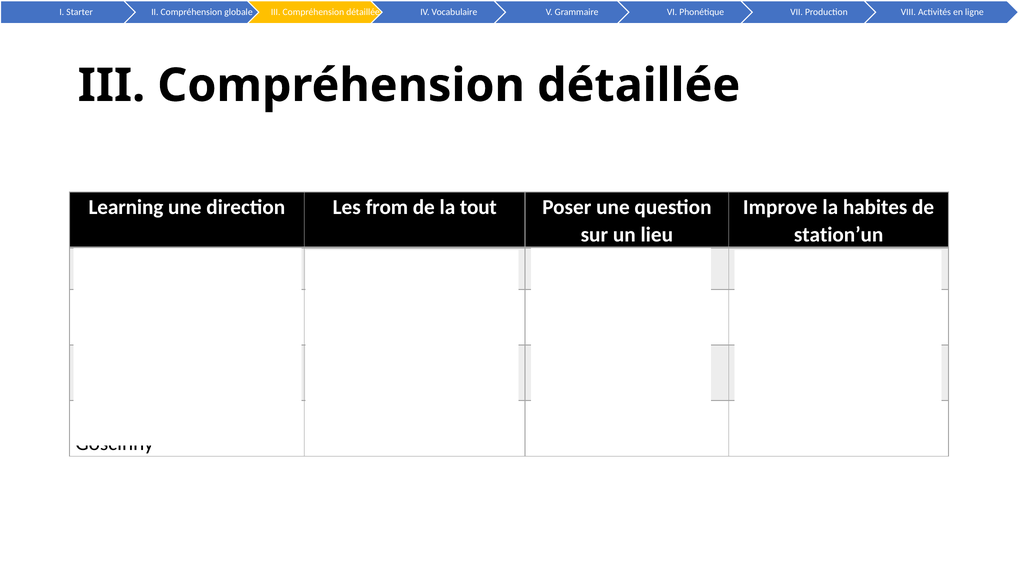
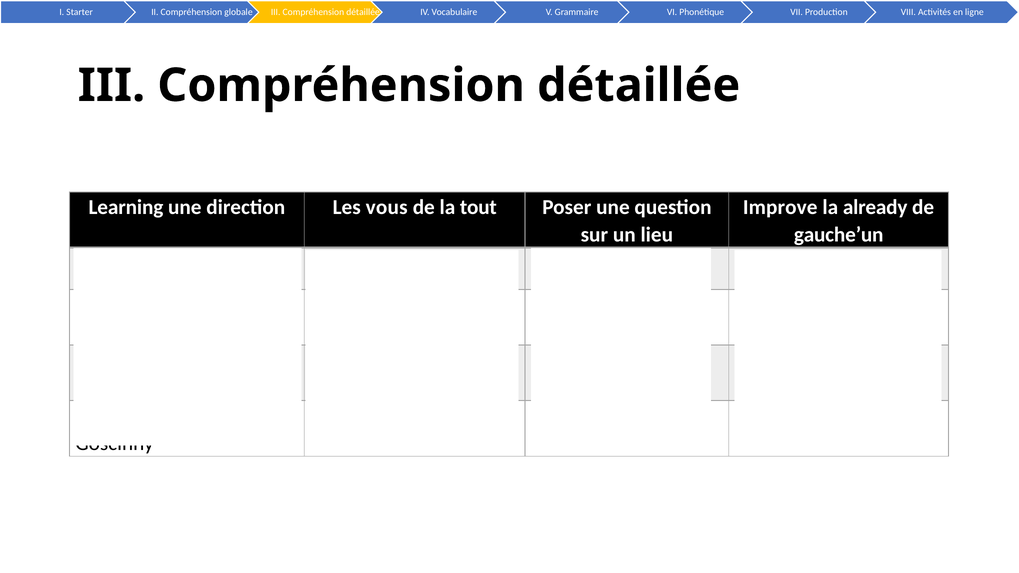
from: from -> vous
habites: habites -> already
station’un: station’un -> gauche’un
